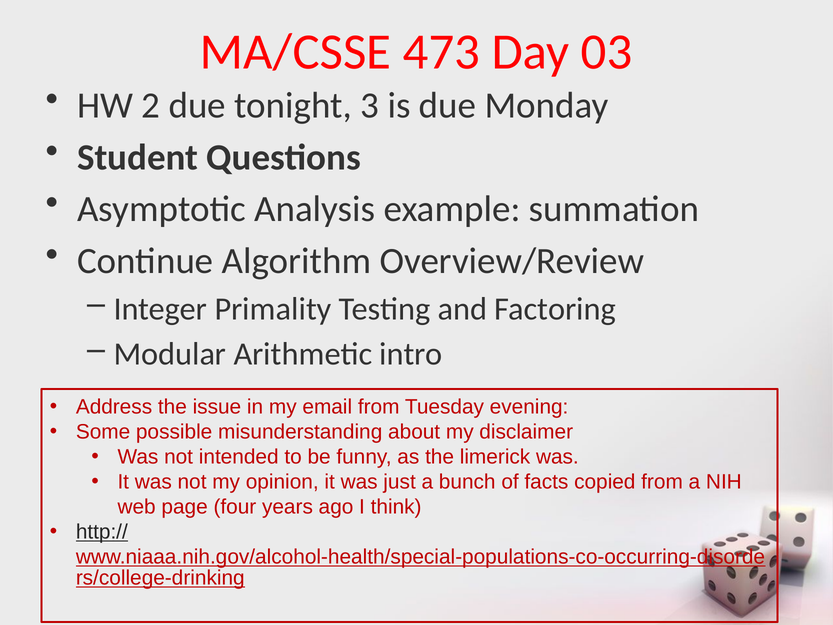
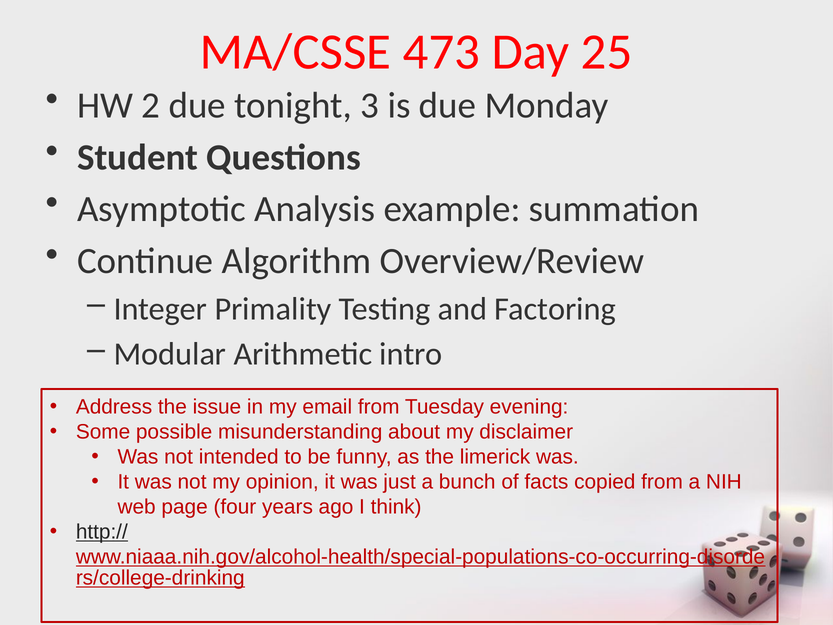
03: 03 -> 25
